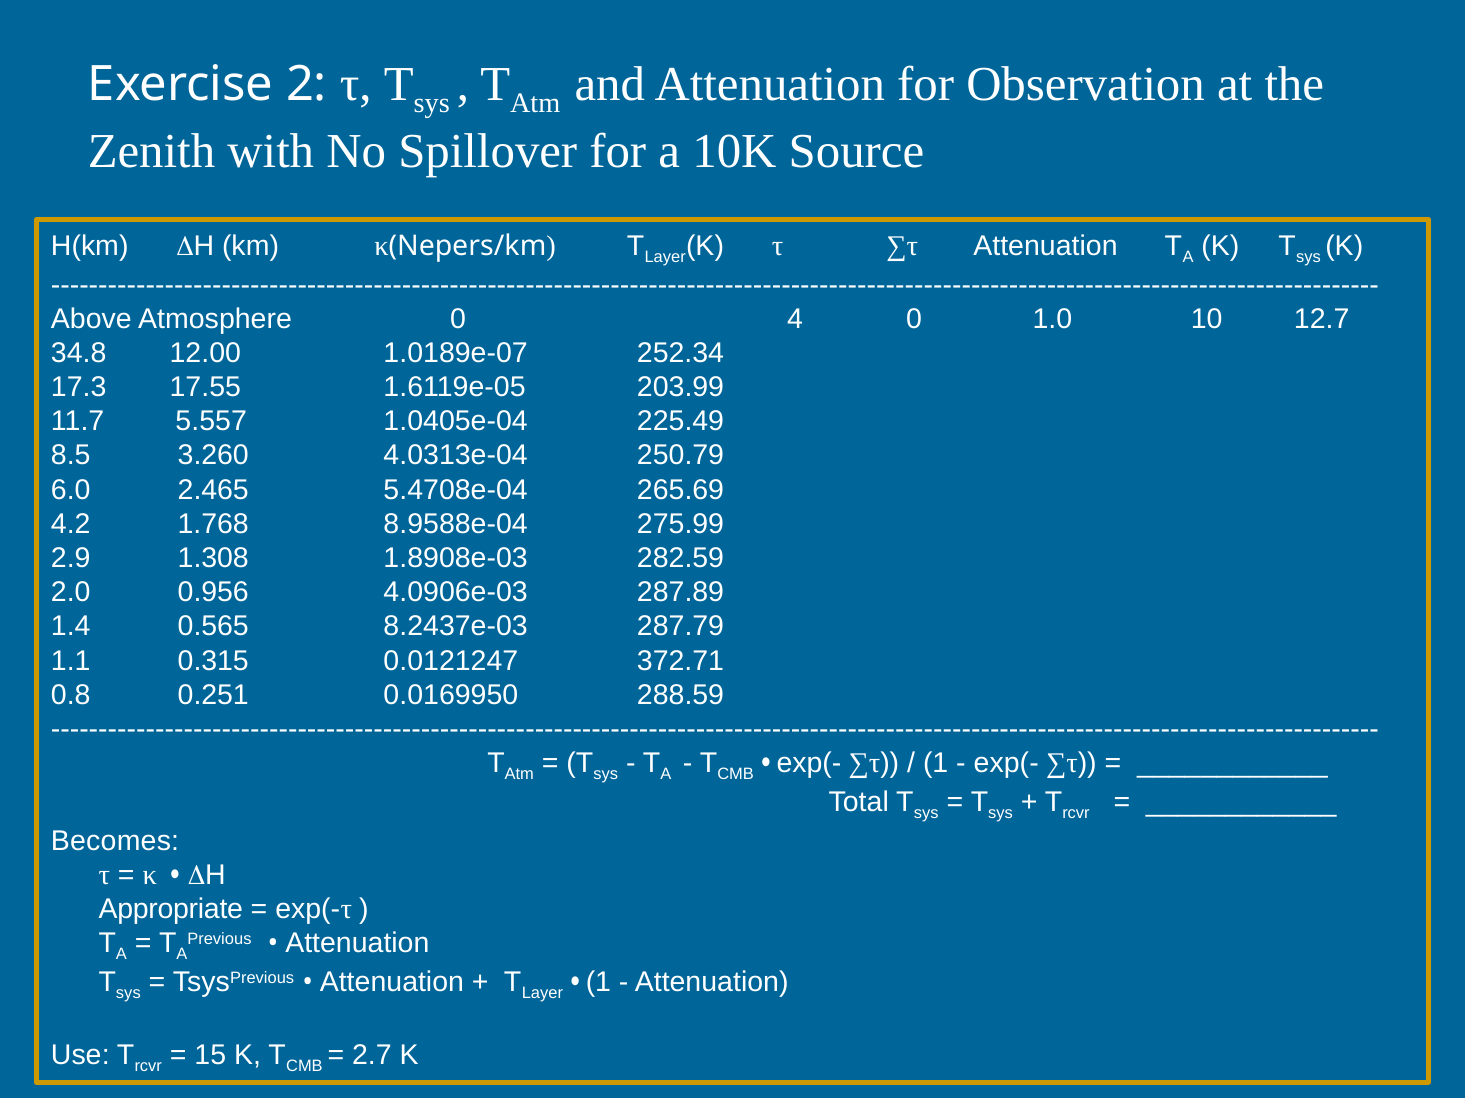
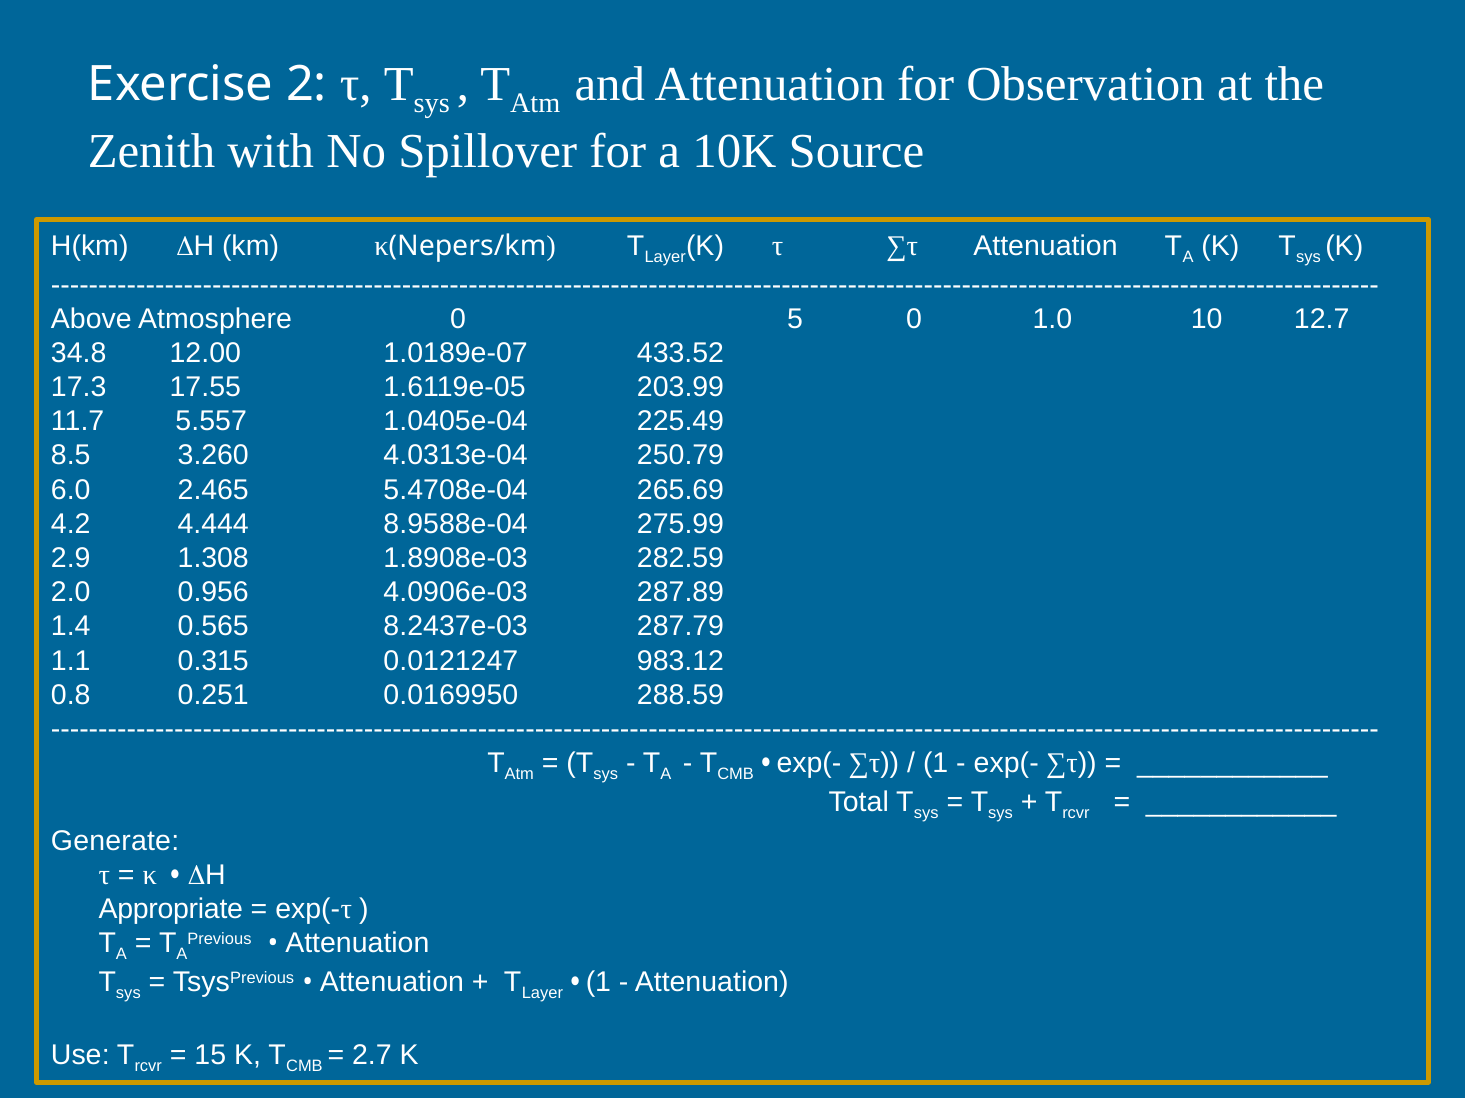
4: 4 -> 5
252.34: 252.34 -> 433.52
1.768: 1.768 -> 4.444
372.71: 372.71 -> 983.12
Becomes: Becomes -> Generate
